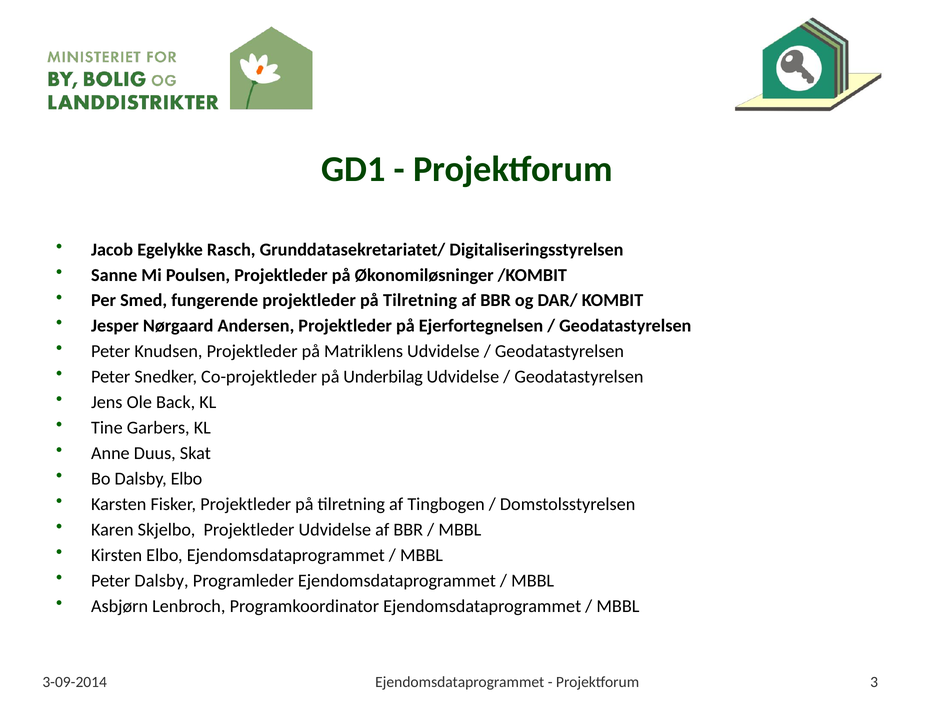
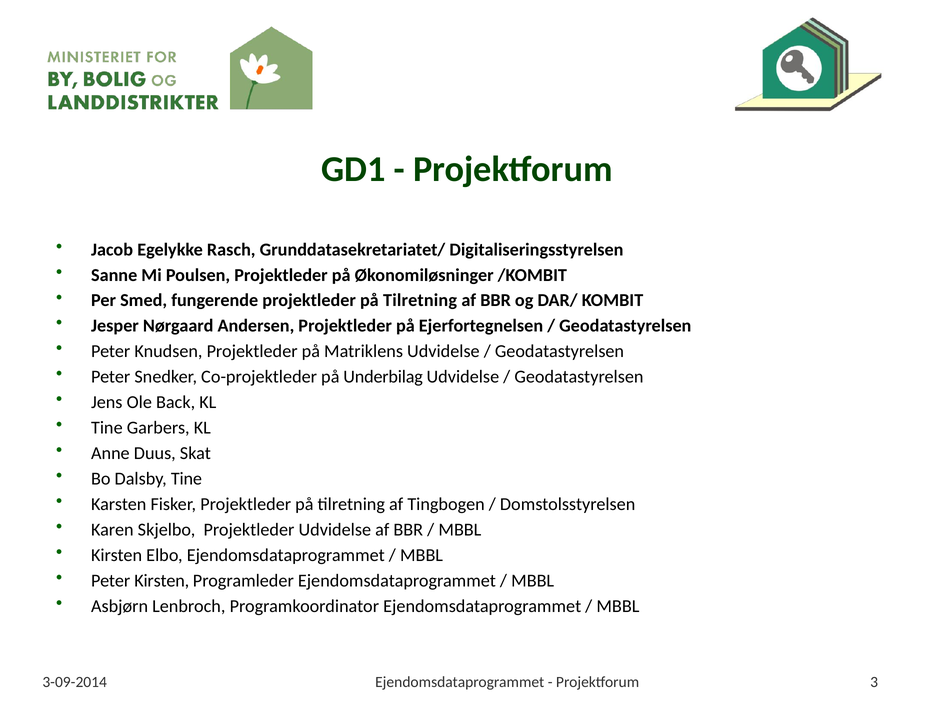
Dalsby Elbo: Elbo -> Tine
Peter Dalsby: Dalsby -> Kirsten
